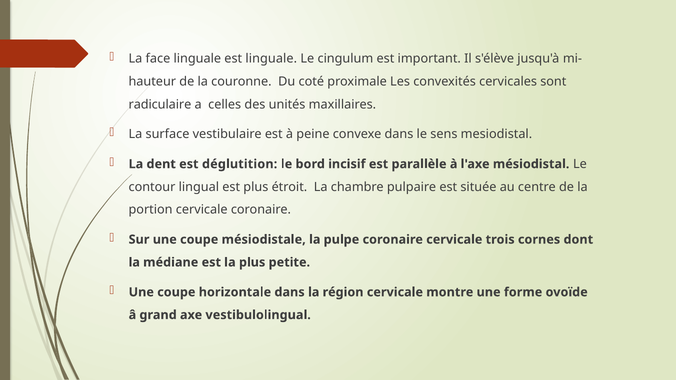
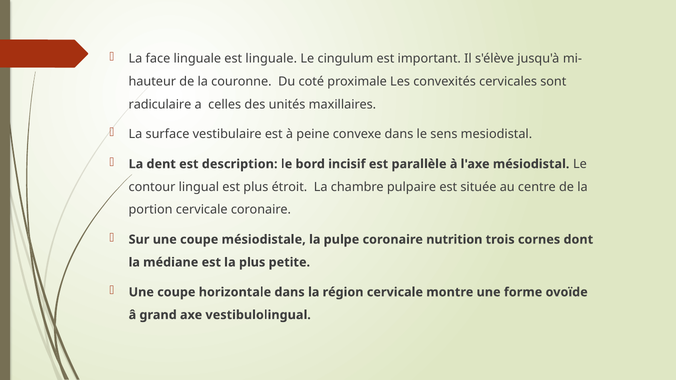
déglutition: déglutition -> description
coronaire cervicale: cervicale -> nutrition
